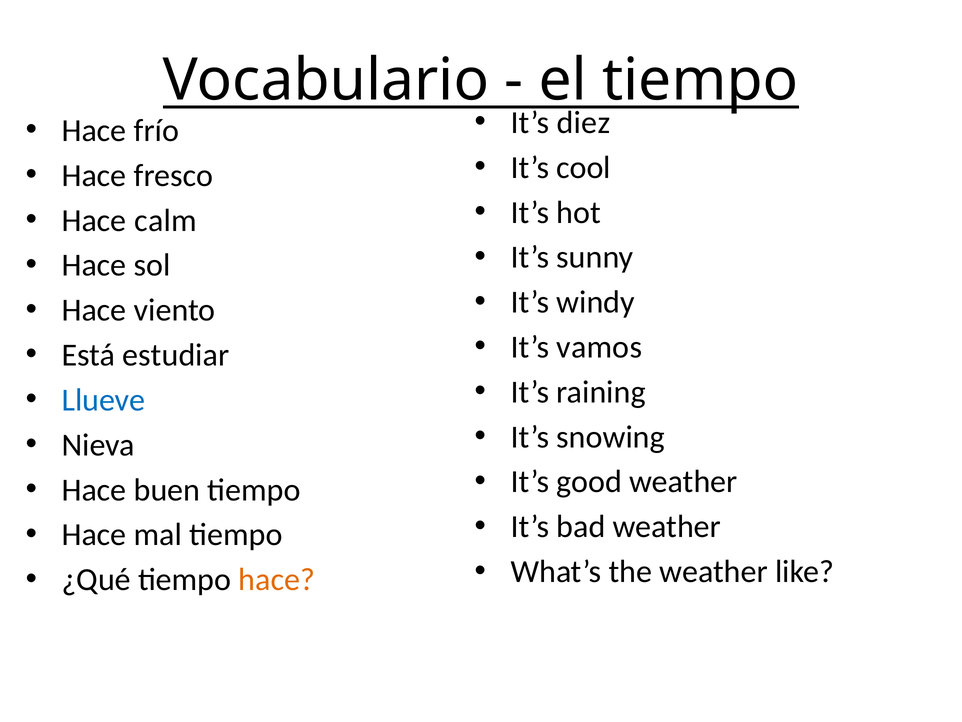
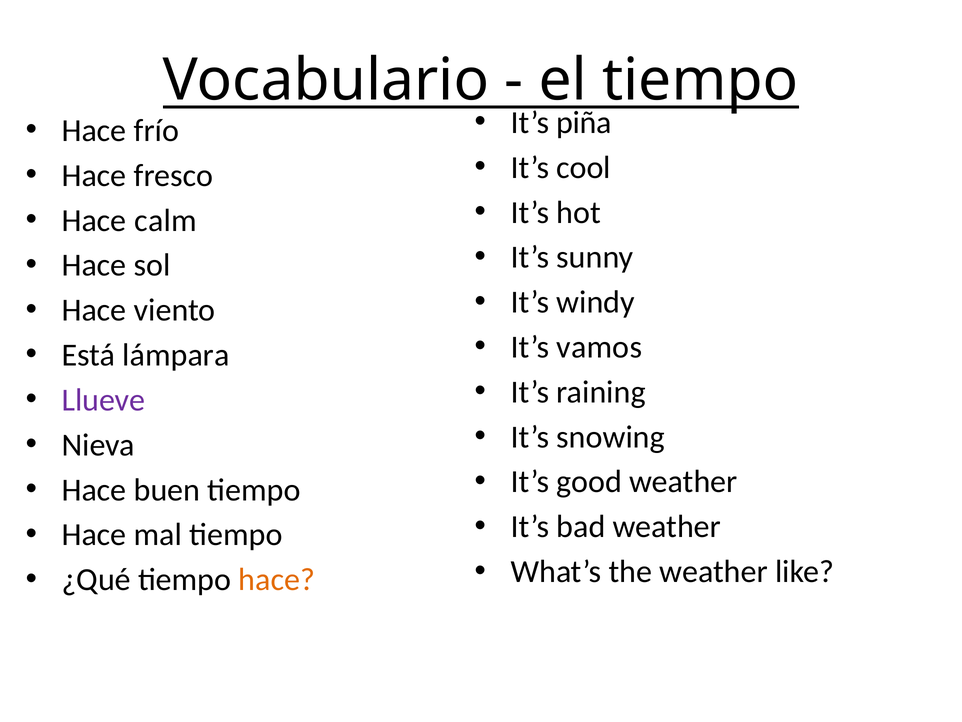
diez: diez -> piña
estudiar: estudiar -> lámpara
Llueve colour: blue -> purple
